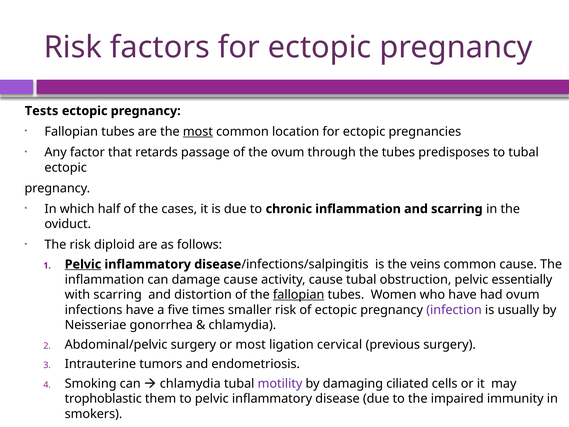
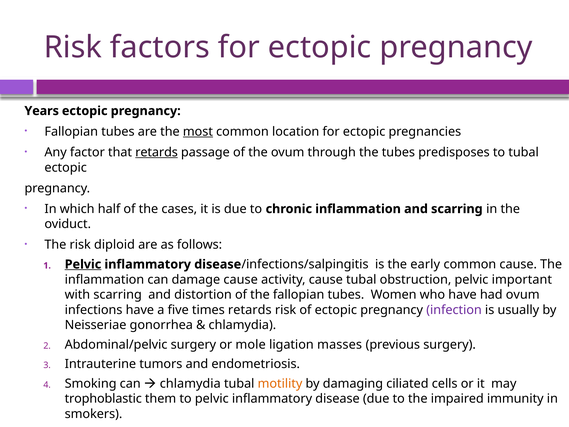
Tests: Tests -> Years
retards at (157, 152) underline: none -> present
veins: veins -> early
essentially: essentially -> important
fallopian at (299, 295) underline: present -> none
times smaller: smaller -> retards
or most: most -> mole
cervical: cervical -> masses
motility colour: purple -> orange
